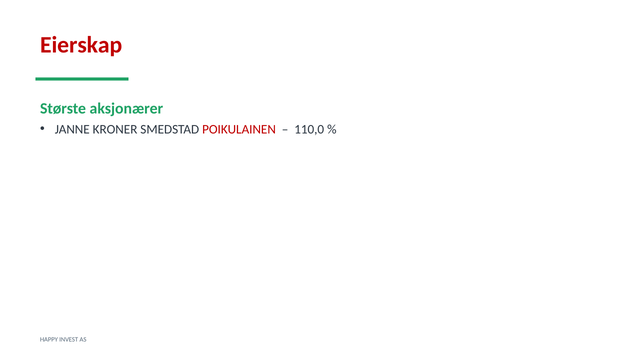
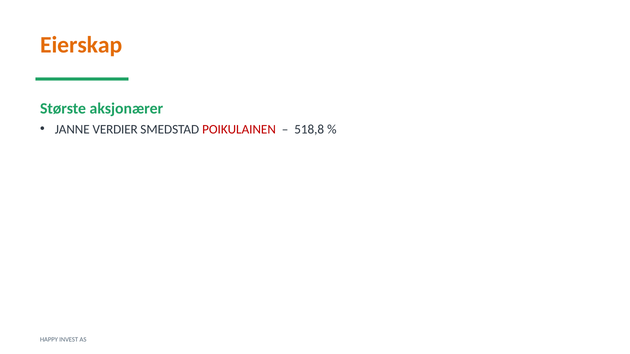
Eierskap colour: red -> orange
KRONER: KRONER -> VERDIER
110,0: 110,0 -> 518,8
